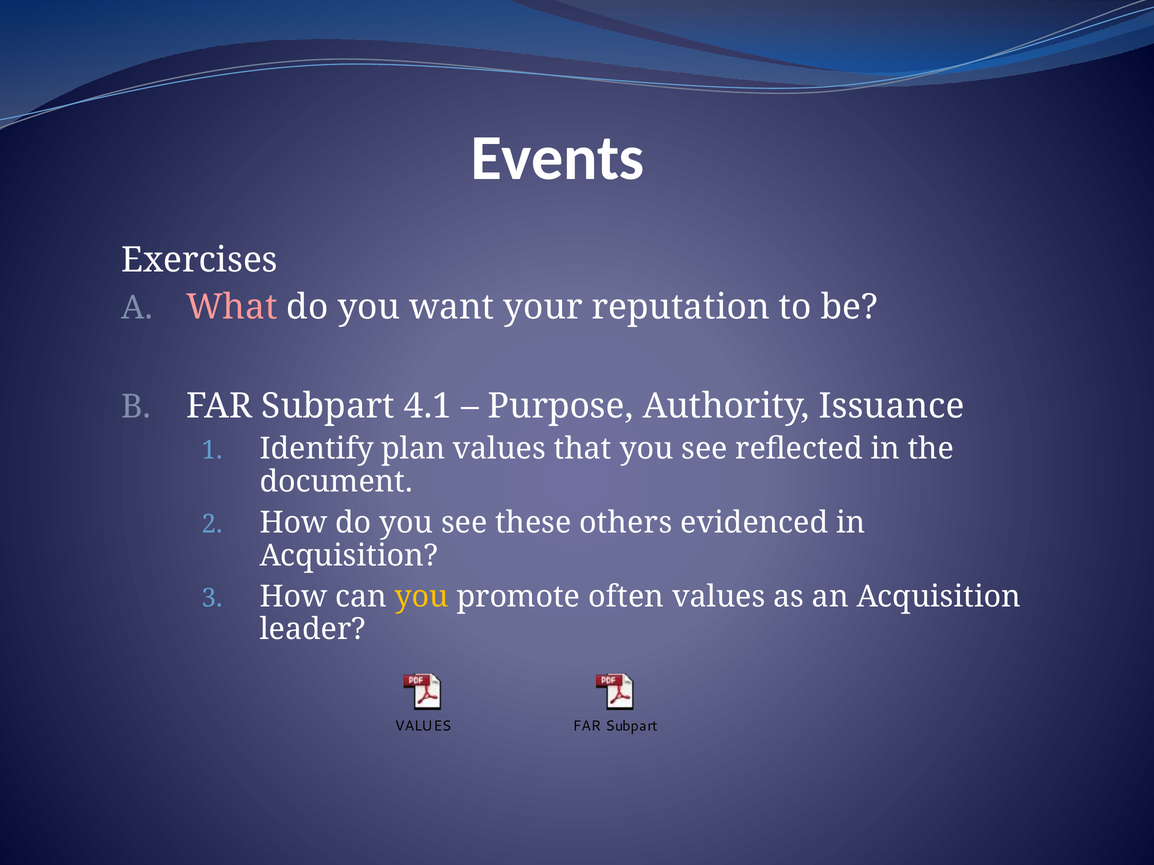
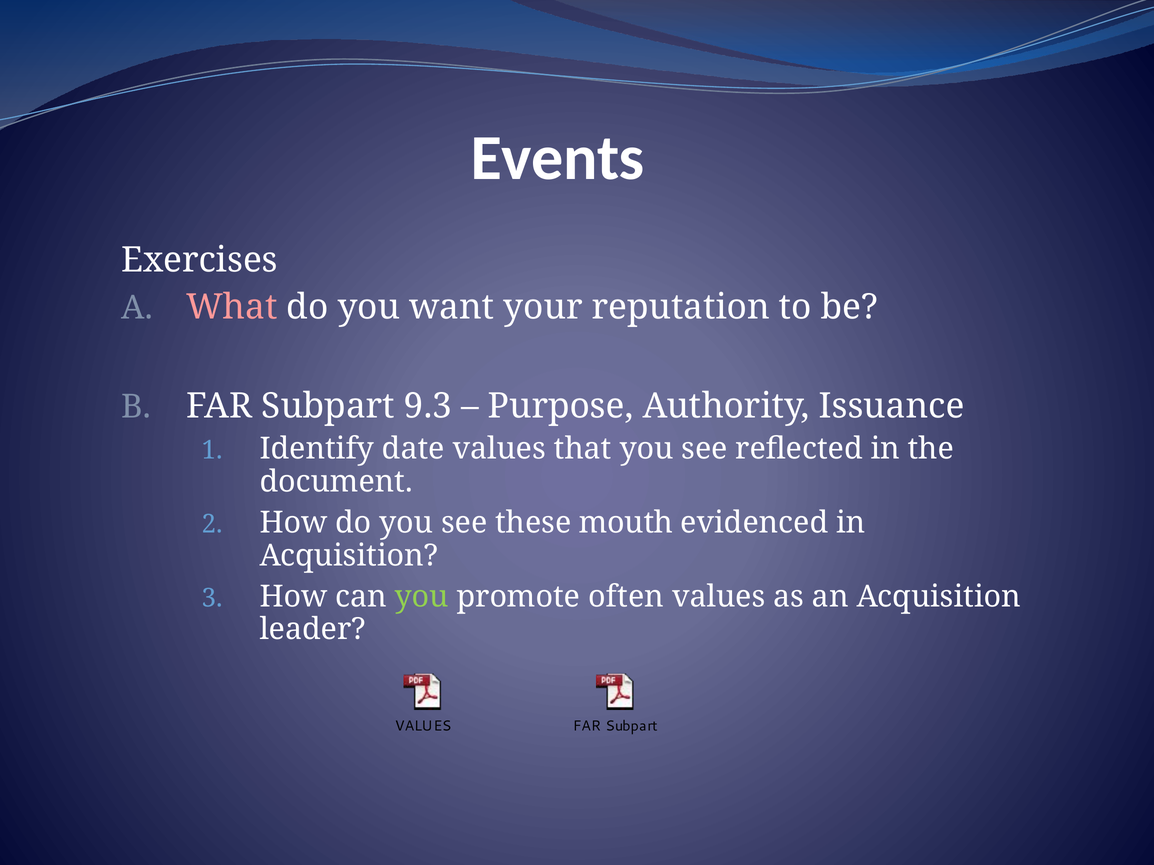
4.1: 4.1 -> 9.3
plan: plan -> date
others: others -> mouth
you at (422, 597) colour: yellow -> light green
